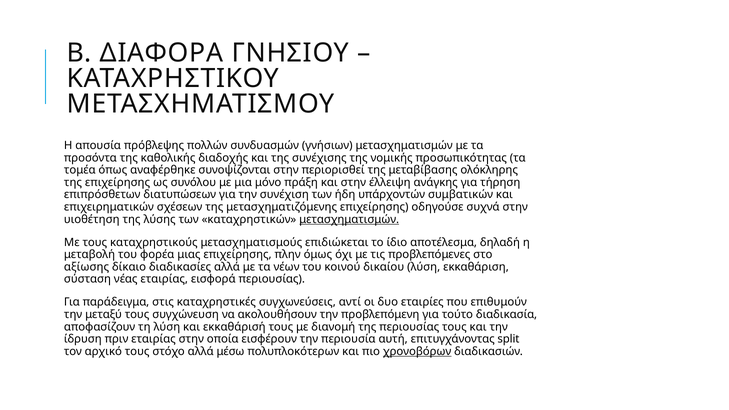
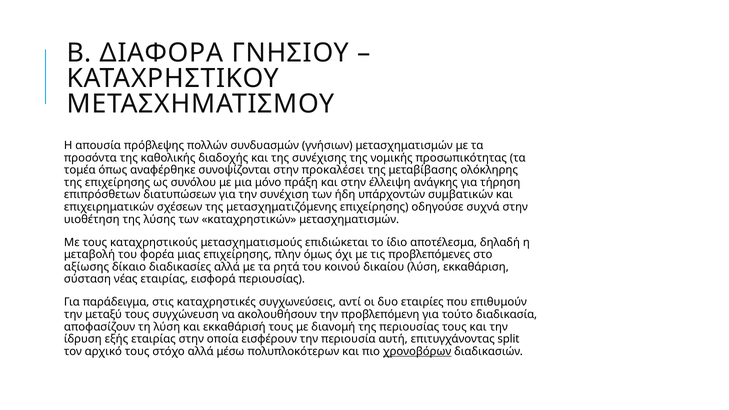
περιορισθεί: περιορισθεί -> προκαλέσει
μετασχηματισμών at (349, 219) underline: present -> none
νέων: νέων -> ρητά
πριν: πριν -> εξής
